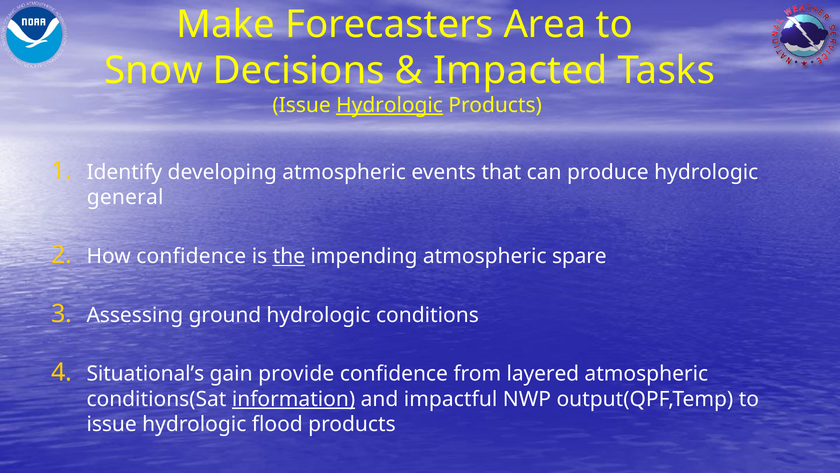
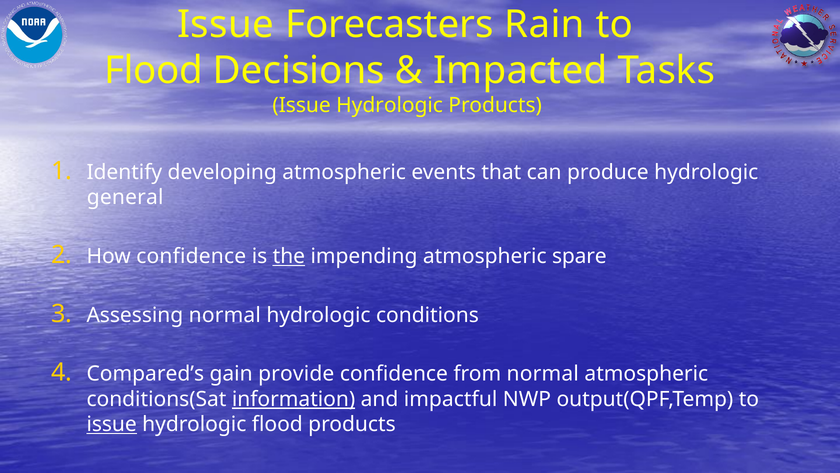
Make at (226, 24): Make -> Issue
Area: Area -> Rain
Snow at (153, 71): Snow -> Flood
Hydrologic at (390, 105) underline: present -> none
Assessing ground: ground -> normal
Situational’s: Situational’s -> Compared’s
from layered: layered -> normal
issue at (112, 424) underline: none -> present
